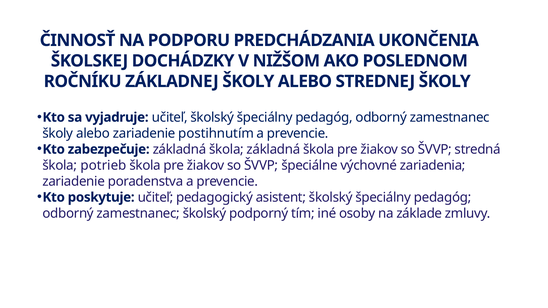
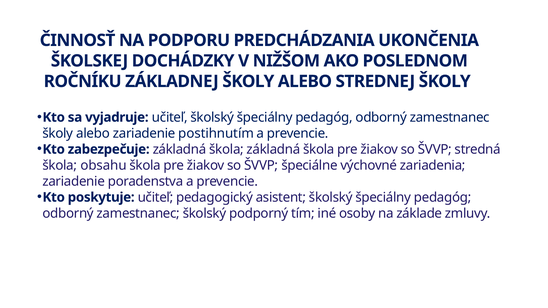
potrieb: potrieb -> obsahu
